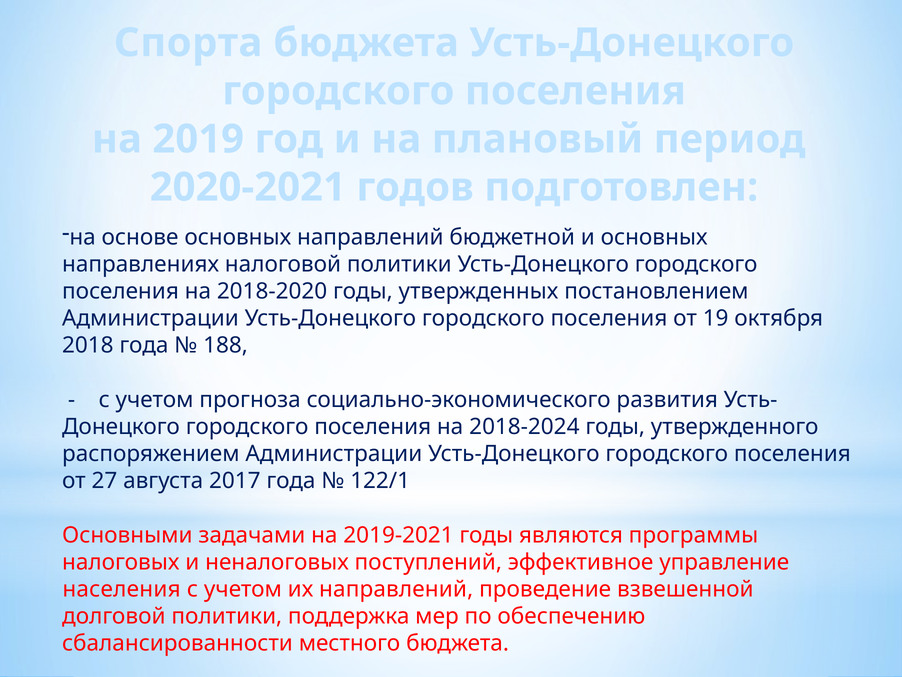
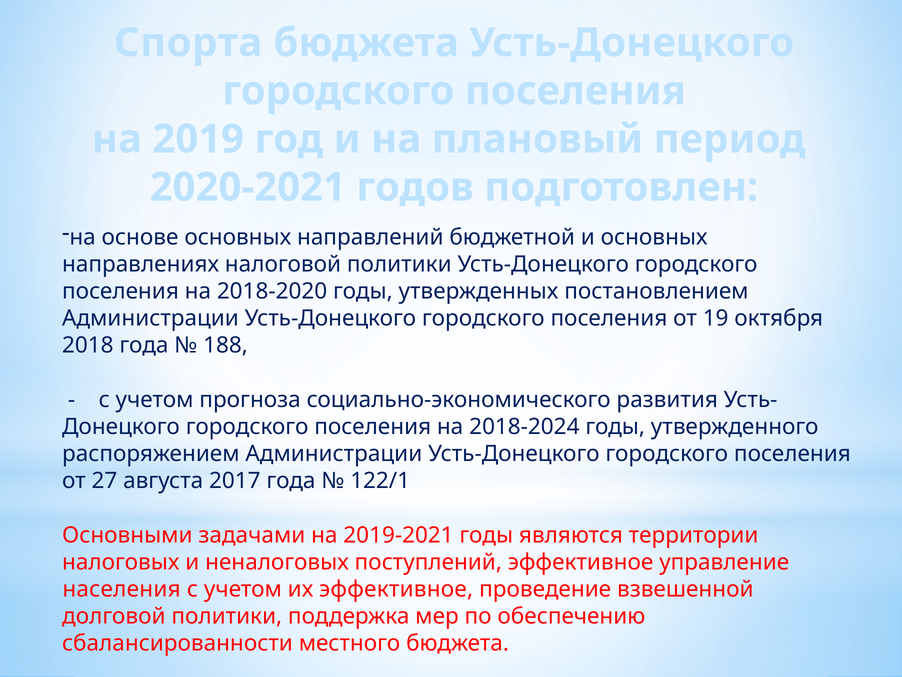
программы: программы -> территории
их направлений: направлений -> эффективное
